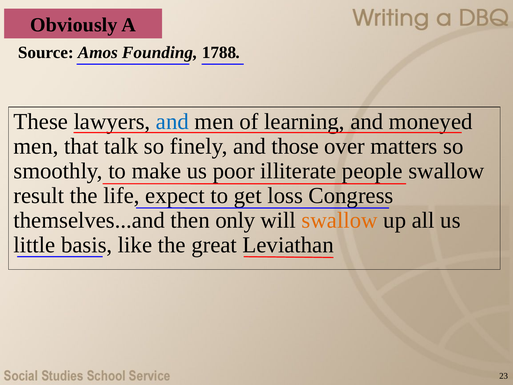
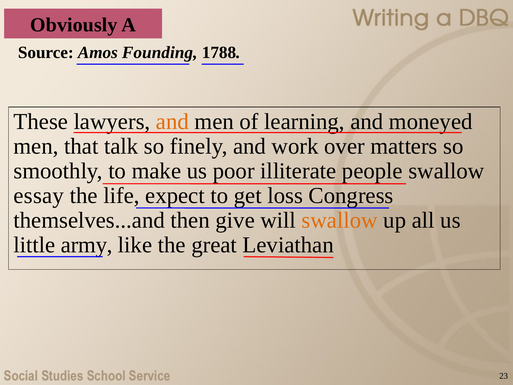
and at (172, 122) colour: blue -> orange
those: those -> work
result: result -> essay
only: only -> give
basis: basis -> army
